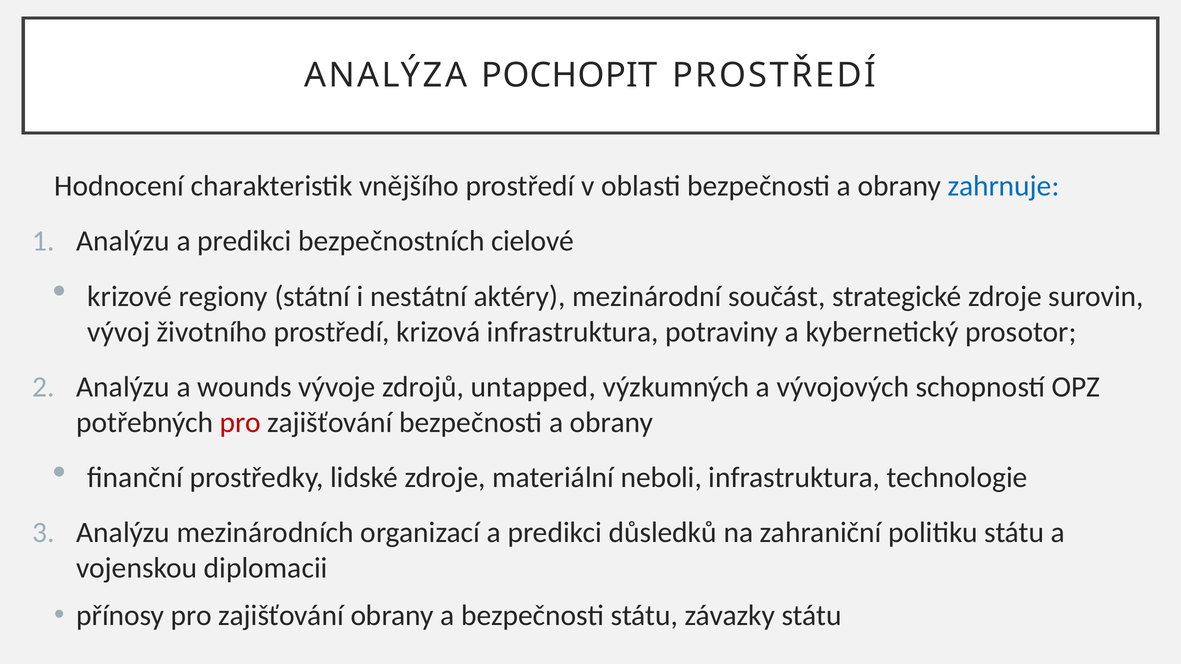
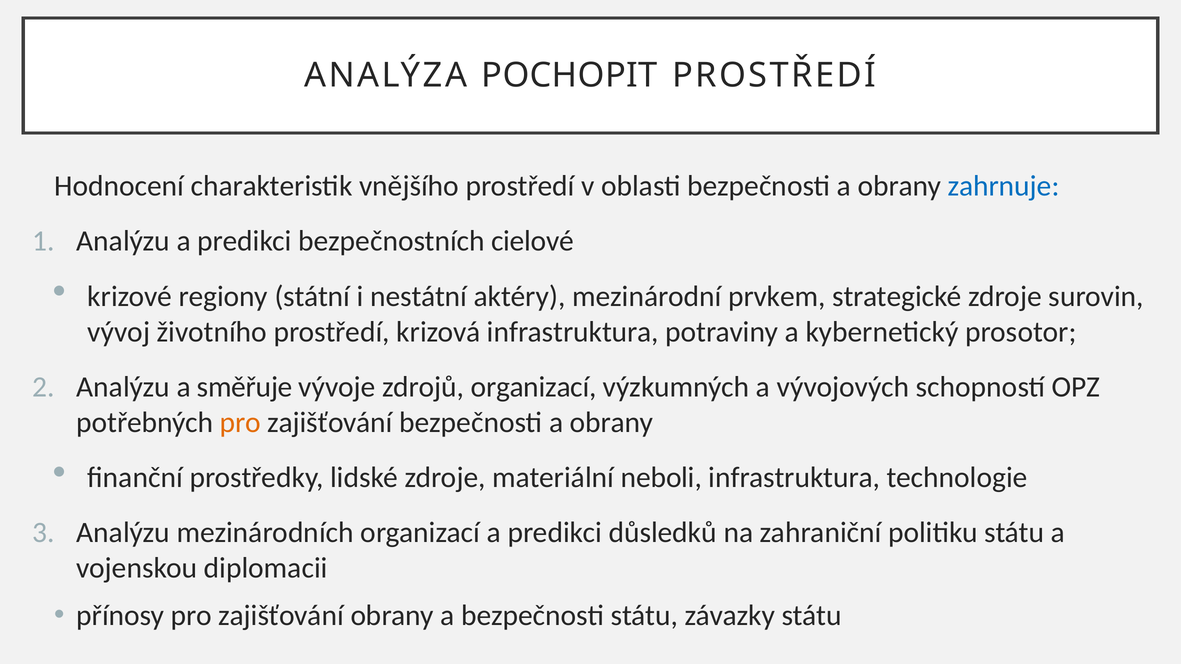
součást: součást -> prvkem
wounds: wounds -> směřuje
zdrojů untapped: untapped -> organizací
pro at (240, 422) colour: red -> orange
